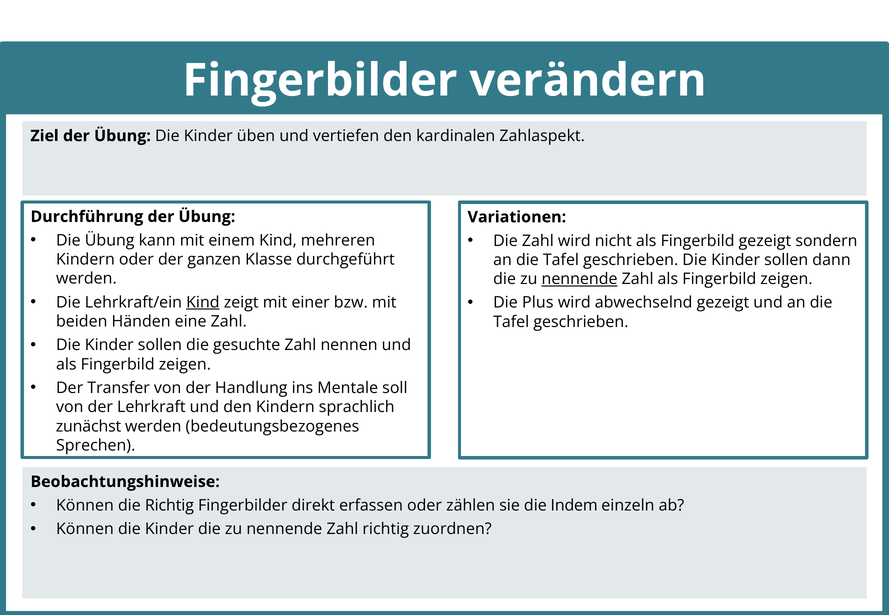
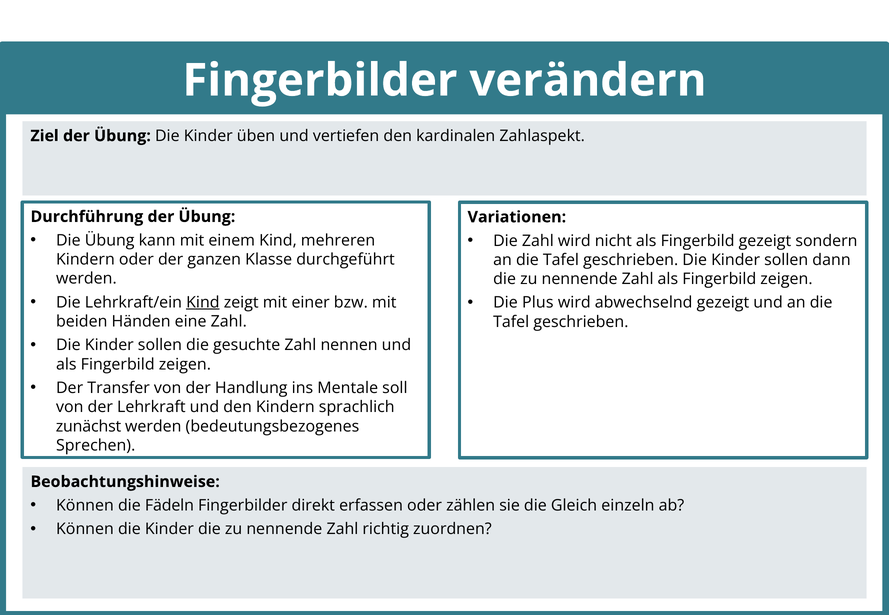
nennende at (580, 279) underline: present -> none
die Richtig: Richtig -> Fädeln
Indem: Indem -> Gleich
